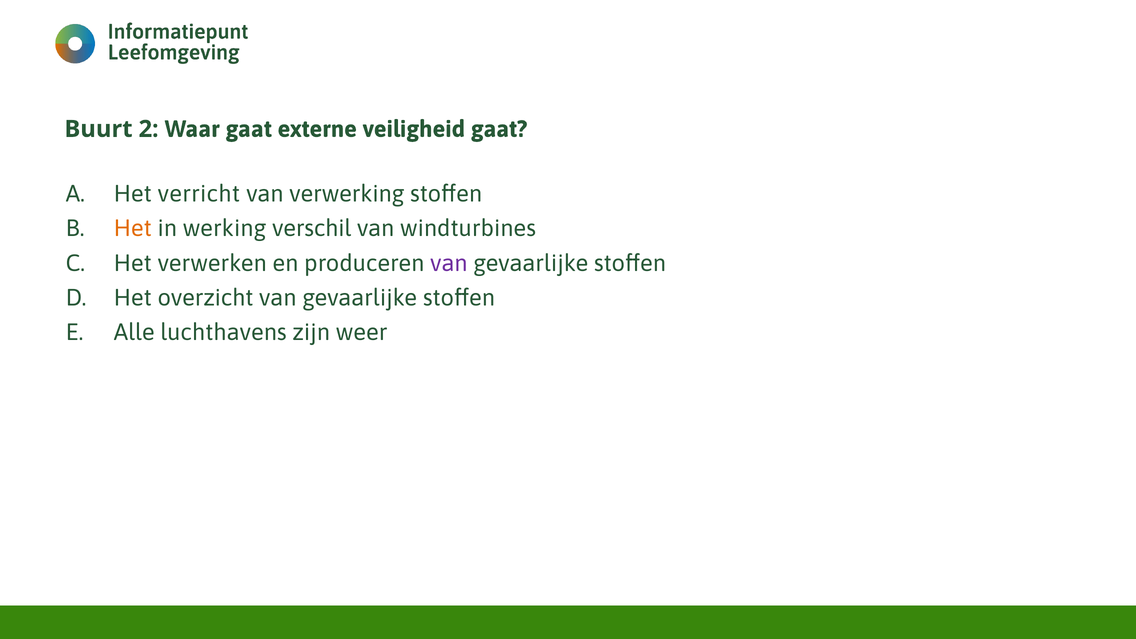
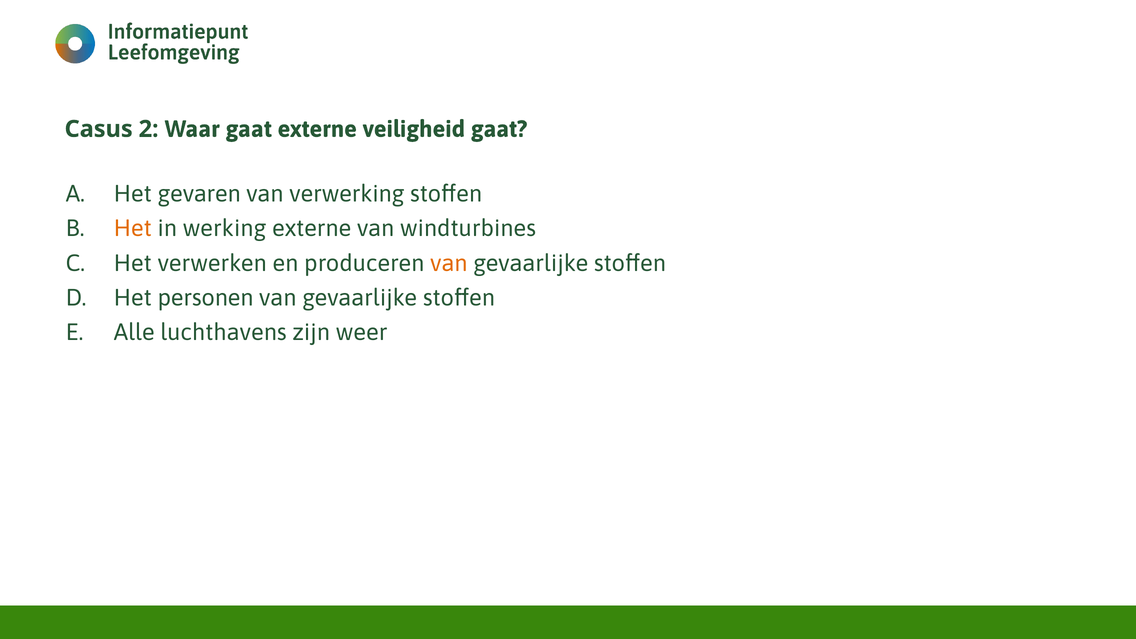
Buurt: Buurt -> Casus
verricht: verricht -> gevaren
werking verschil: verschil -> externe
van at (449, 263) colour: purple -> orange
overzicht: overzicht -> personen
